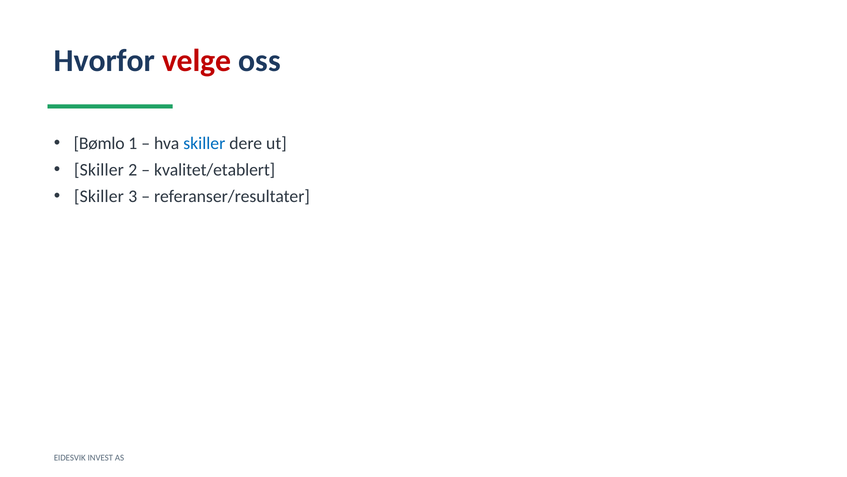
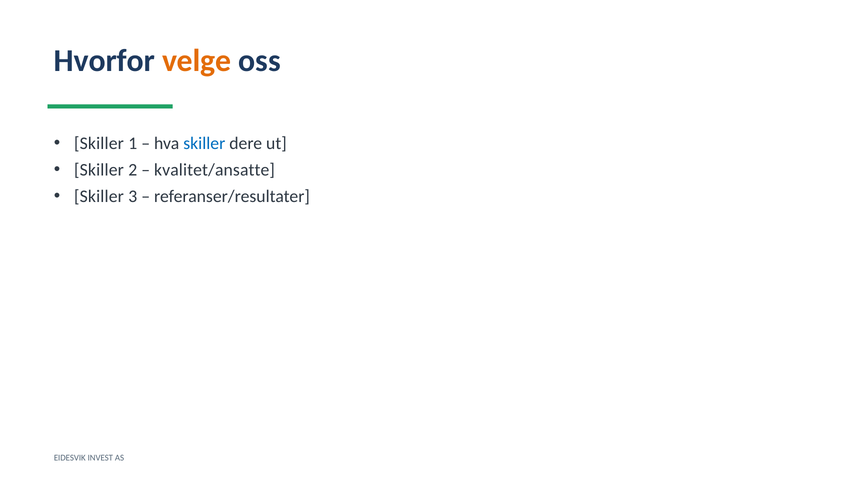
velge colour: red -> orange
Bømlo at (99, 143): Bømlo -> Skiller
kvalitet/etablert: kvalitet/etablert -> kvalitet/ansatte
